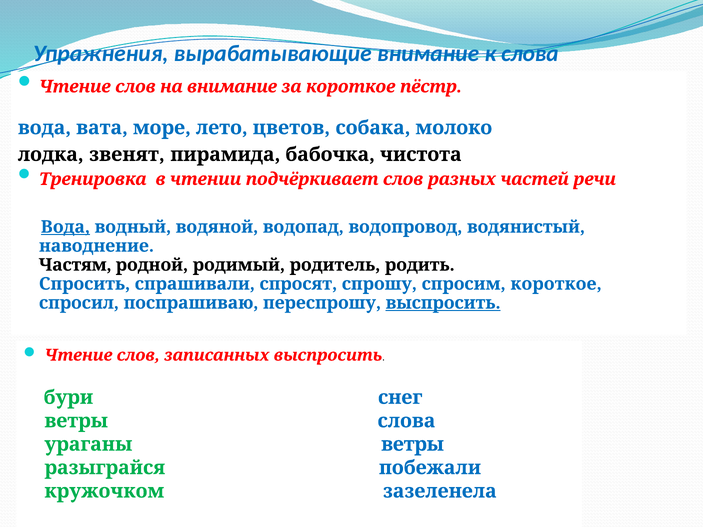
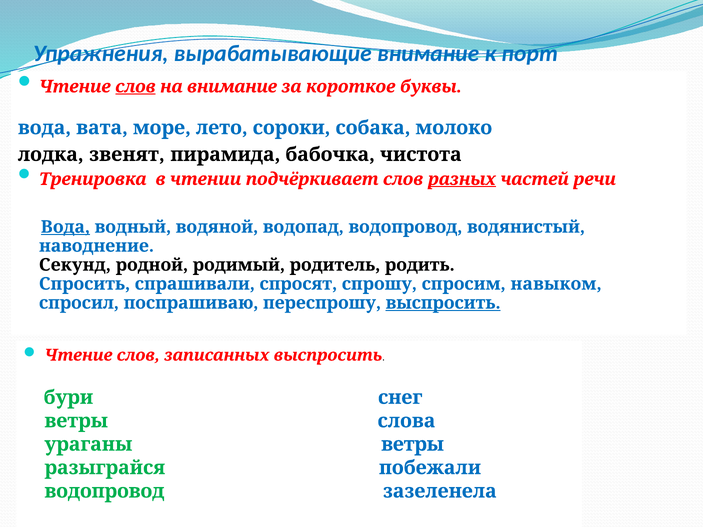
к слова: слова -> порт
слов at (136, 87) underline: none -> present
пёстр: пёстр -> буквы
цветов: цветов -> сороки
разных underline: none -> present
Частям: Частям -> Секунд
спросим короткое: короткое -> навыком
кружочком at (104, 491): кружочком -> водопровод
